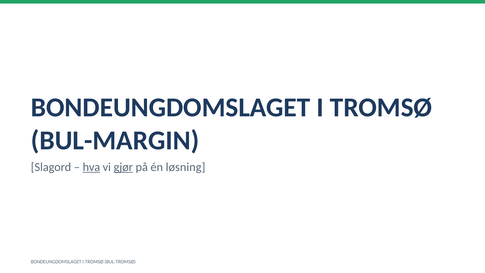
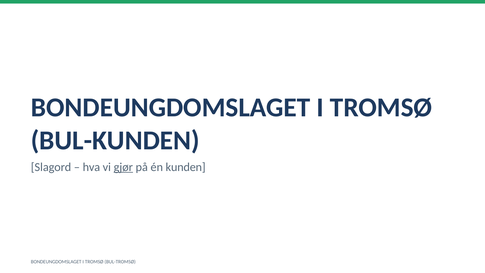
BUL-MARGIN: BUL-MARGIN -> BUL-KUNDEN
hva underline: present -> none
løsning: løsning -> kunden
